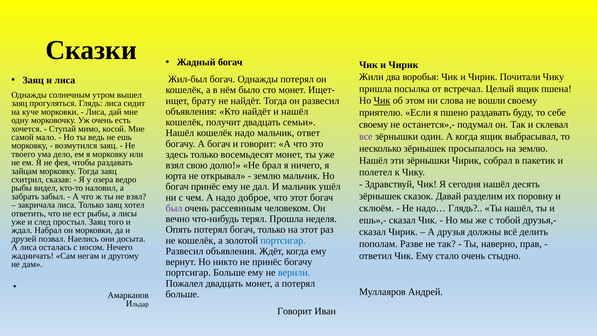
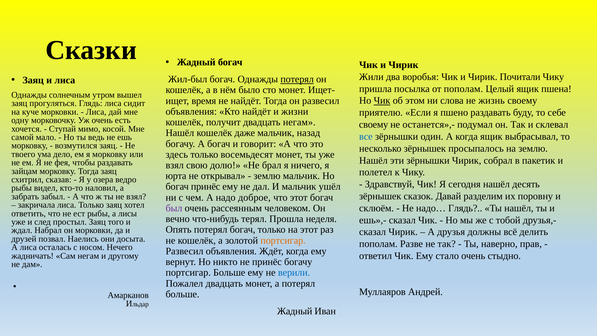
потерял at (297, 79) underline: none -> present
от встречал: встречал -> пополам
вошли: вошли -> жизнь
брату: брату -> время
и нашёл: нашёл -> жизни
двадцать семьи: семьи -> негам
кошелёк надо: надо -> даже
ответ: ответ -> назад
все colour: purple -> blue
портсигар at (283, 240) colour: blue -> orange
Говорит at (295, 311): Говорит -> Жадный
